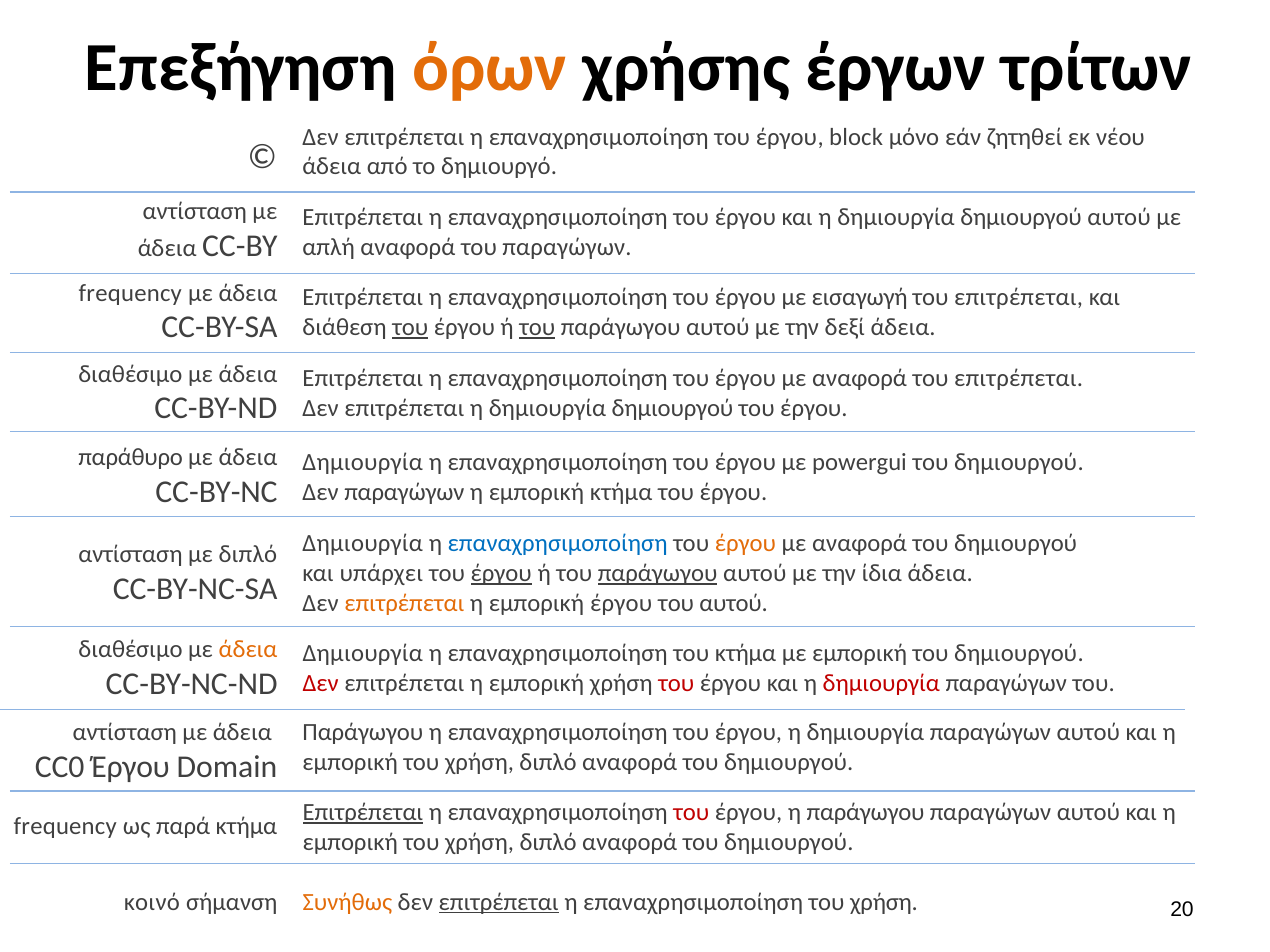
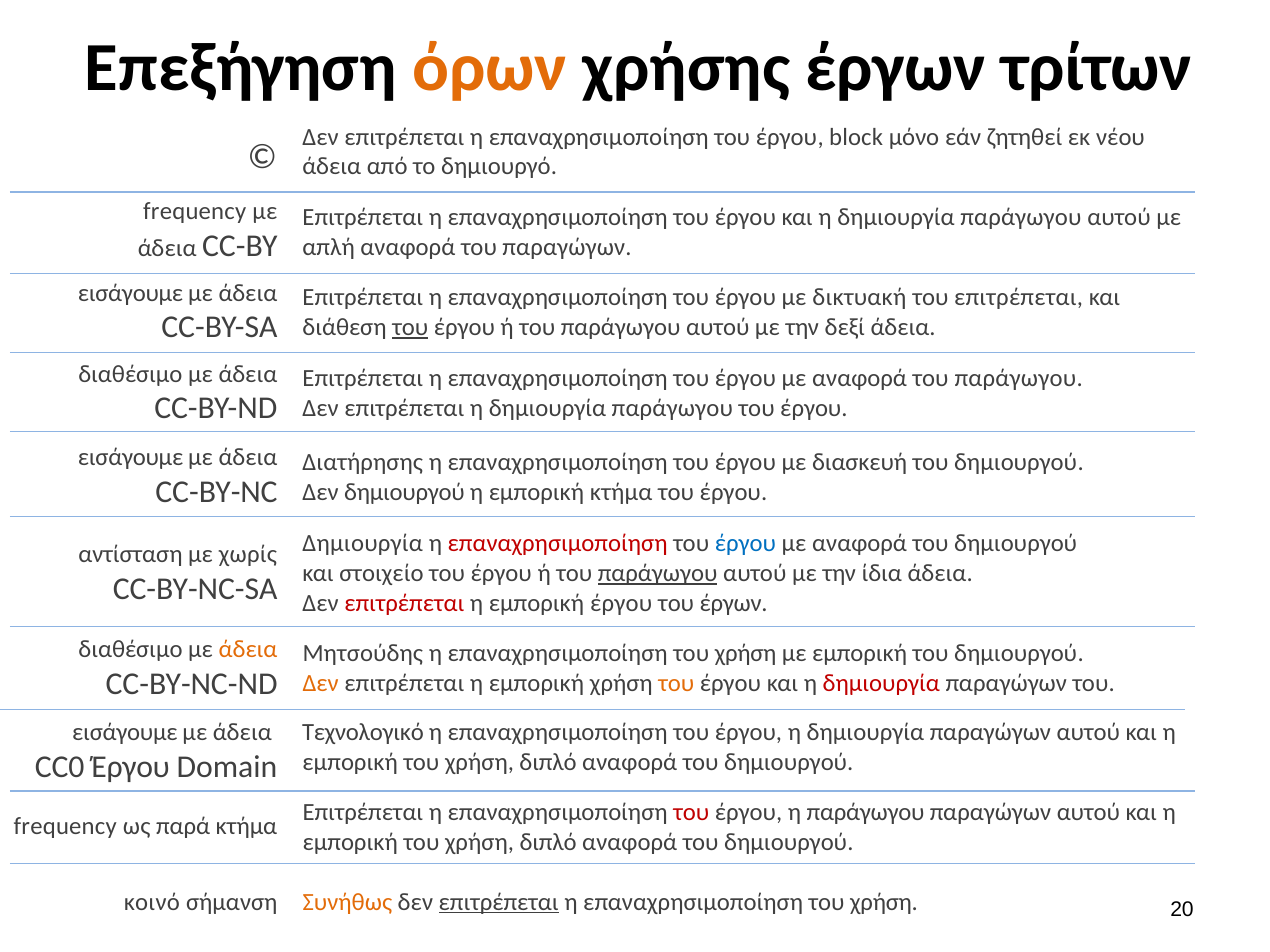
αντίσταση at (195, 212): αντίσταση -> frequency
και η δημιουργία δημιουργού: δημιουργού -> παράγωγου
frequency at (130, 293): frequency -> εισάγουμε
εισαγωγή: εισαγωγή -> δικτυακή
του at (537, 327) underline: present -> none
αναφορά του επιτρέπεται: επιτρέπεται -> παράγωγου
επιτρέπεται η δημιουργία δημιουργού: δημιουργού -> παράγωγου
παράθυρο at (131, 458): παράθυρο -> εισάγουμε
Δημιουργία at (363, 463): Δημιουργία -> Διατήρησης
powergui: powergui -> διασκευή
Δεν παραγώγων: παραγώγων -> δημιουργού
επαναχρησιμοποίηση at (558, 544) colour: blue -> red
έργου at (745, 544) colour: orange -> blue
με διπλό: διπλό -> χωρίς
υπάρχει: υπάρχει -> στοιχείο
έργου at (501, 574) underline: present -> none
επιτρέπεται at (404, 603) colour: orange -> red
του αυτού: αυτού -> έργων
Δημιουργία at (363, 654): Δημιουργία -> Μητσούδης
κτήμα at (746, 654): κτήμα -> χρήση
Δεν at (321, 684) colour: red -> orange
του at (676, 684) colour: red -> orange
αντίσταση at (125, 733): αντίσταση -> εισάγουμε
Παράγωγου at (363, 733): Παράγωγου -> Τεχνολογικό
Επιτρέπεται at (363, 813) underline: present -> none
